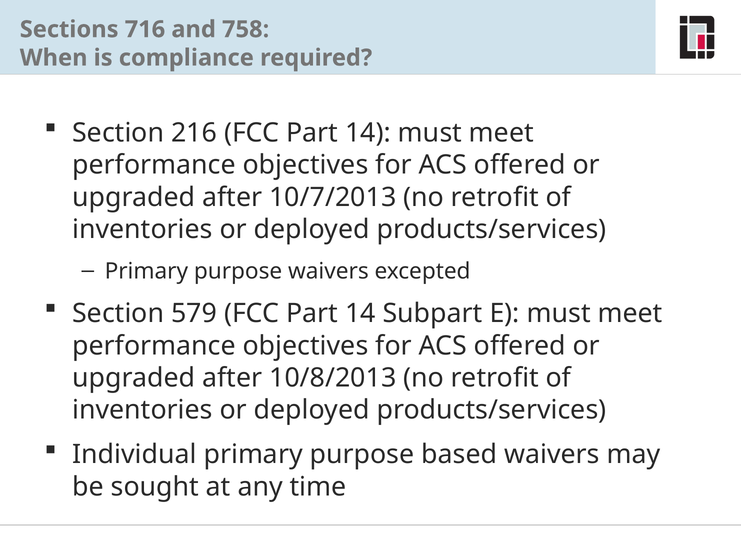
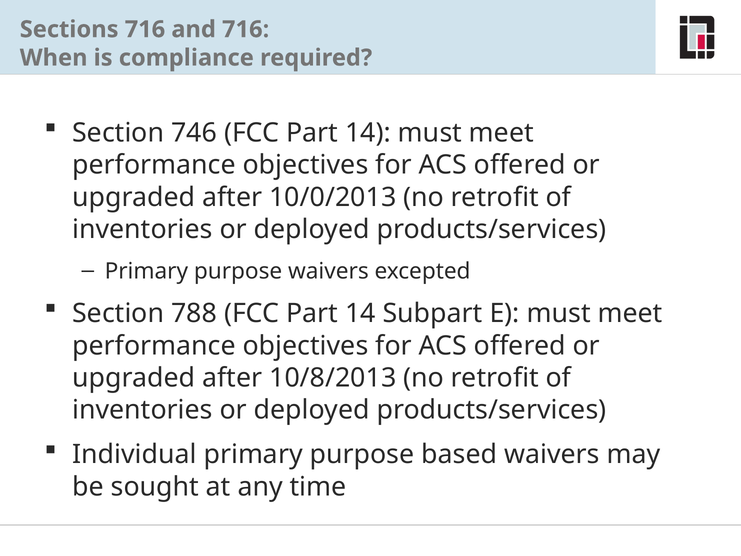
and 758: 758 -> 716
216: 216 -> 746
10/7/2013: 10/7/2013 -> 10/0/2013
579: 579 -> 788
